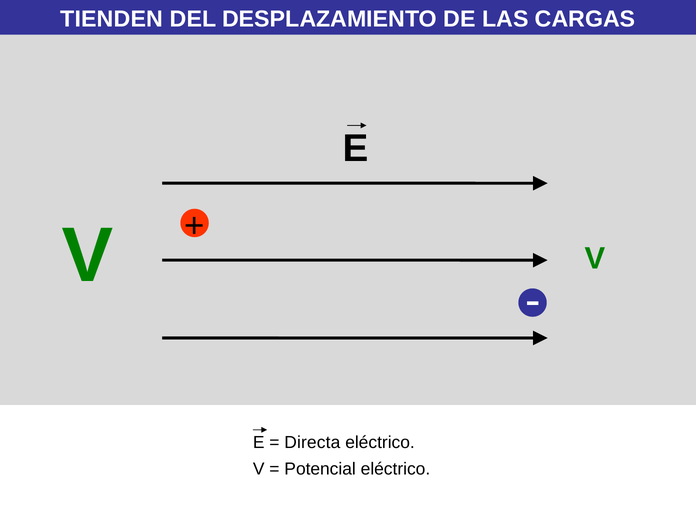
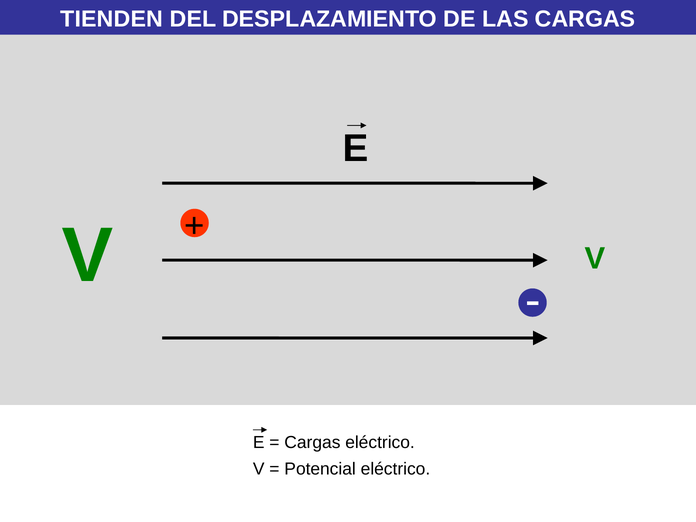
Directa at (312, 442): Directa -> Cargas
